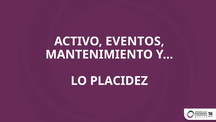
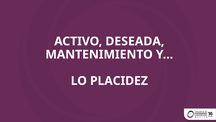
EVENTOS: EVENTOS -> DESEADA
